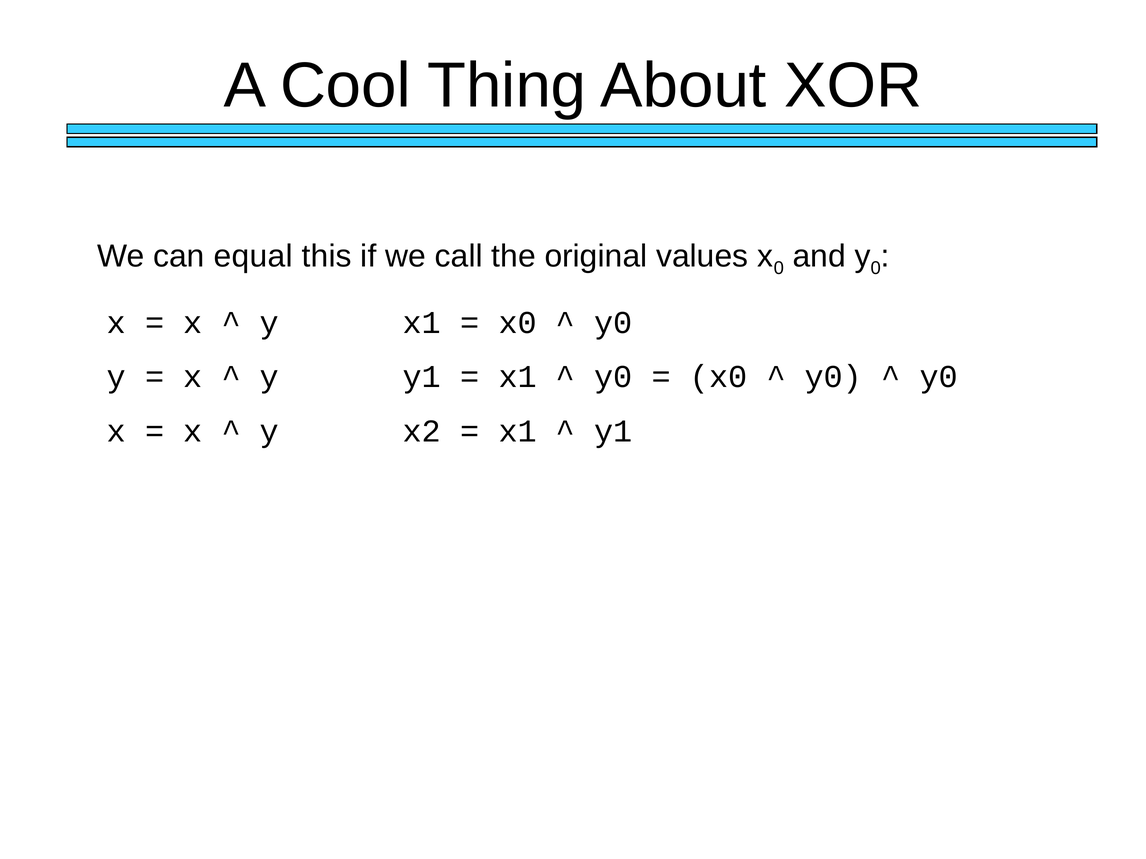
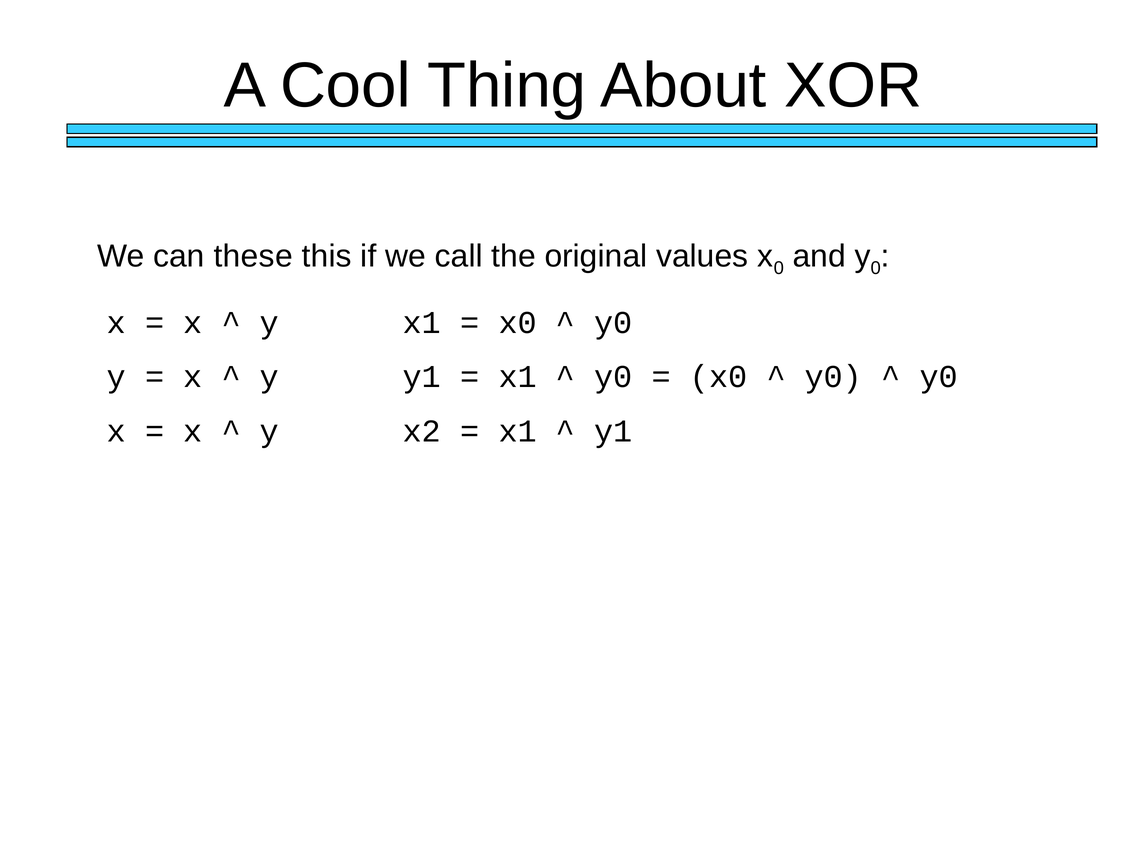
equal: equal -> these
